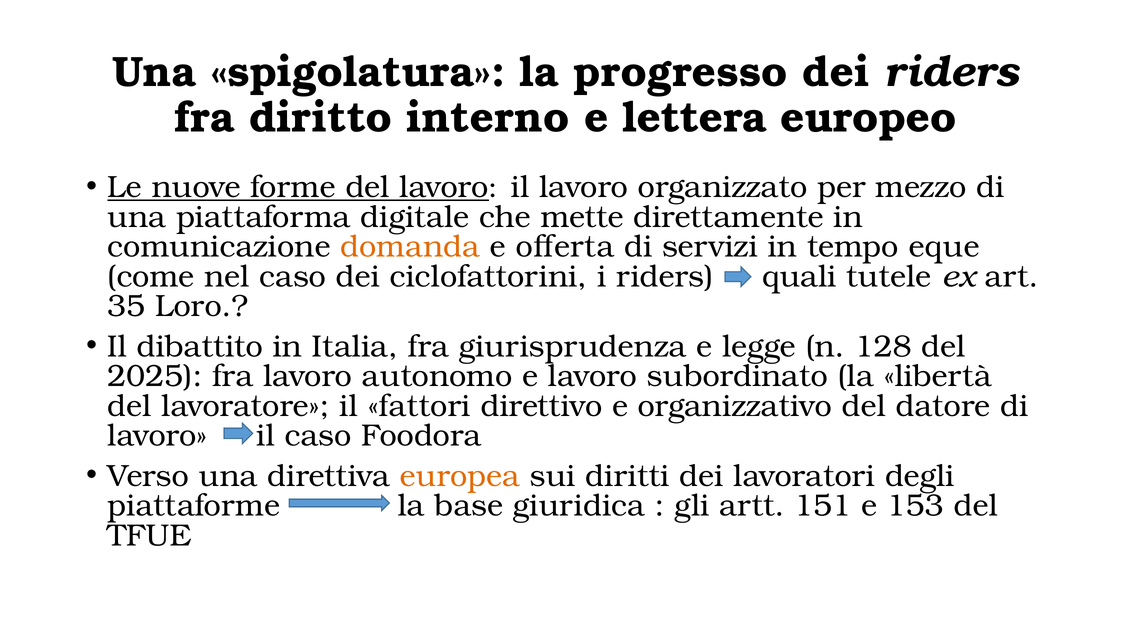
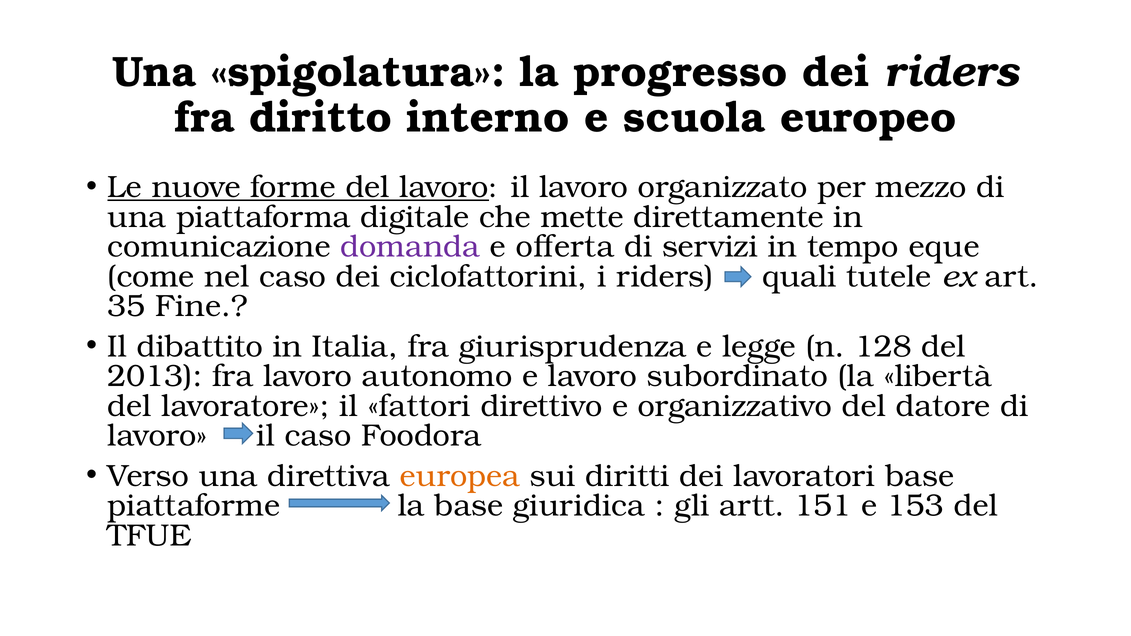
lettera: lettera -> scuola
domanda colour: orange -> purple
Loro: Loro -> Fine
2025: 2025 -> 2013
lavoratori degli: degli -> base
